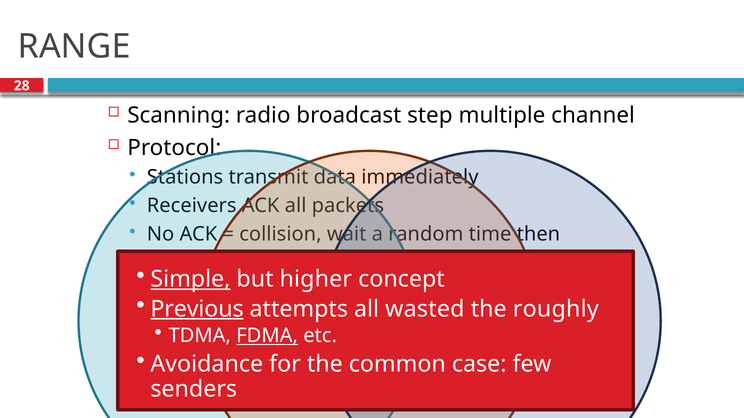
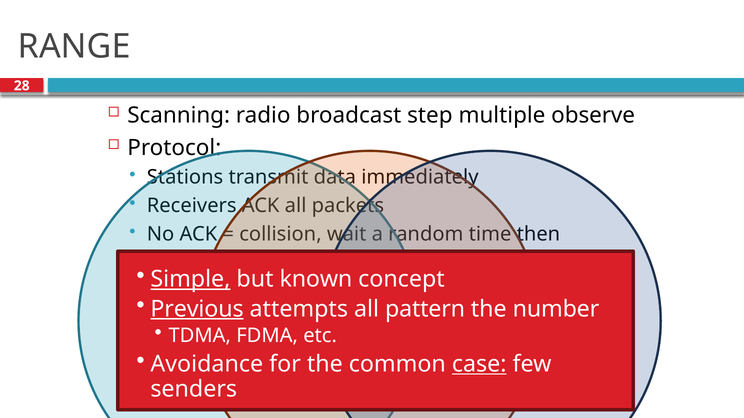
channel: channel -> observe
higher: higher -> known
wasted: wasted -> pattern
roughly: roughly -> number
FDMA underline: present -> none
case underline: none -> present
